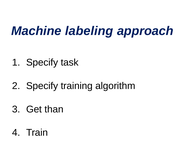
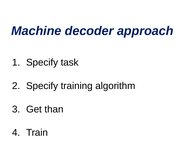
labeling: labeling -> decoder
